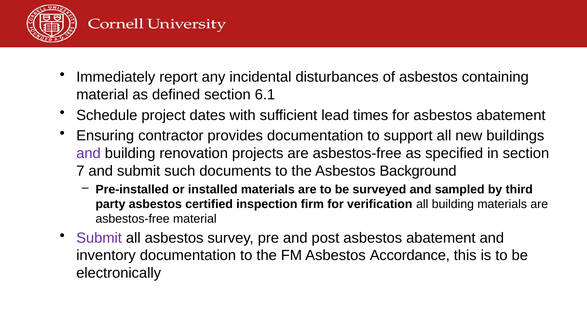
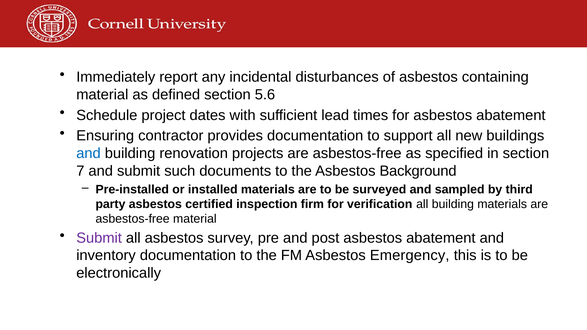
6.1: 6.1 -> 5.6
and at (88, 153) colour: purple -> blue
Accordance: Accordance -> Emergency
